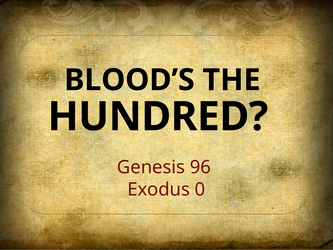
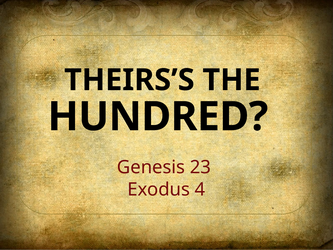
BLOOD’S: BLOOD’S -> THEIRS’S
96: 96 -> 23
0: 0 -> 4
